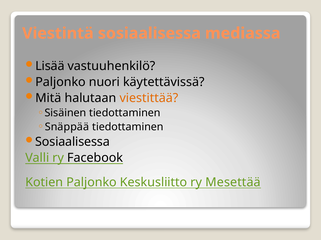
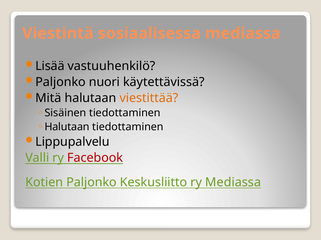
Snäppää at (67, 127): Snäppää -> Halutaan
Sosiaalisessa at (73, 142): Sosiaalisessa -> Lippupalvelu
Facebook colour: black -> red
ry Mesettää: Mesettää -> Mediassa
